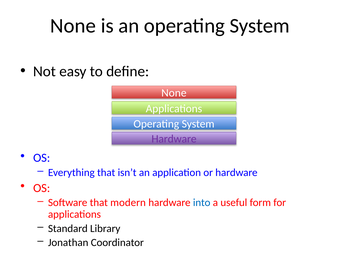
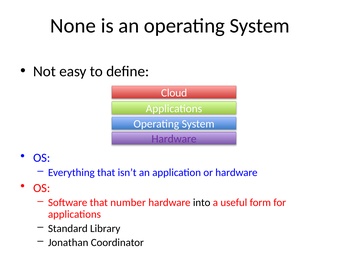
None at (174, 93): None -> Cloud
modern: modern -> number
into colour: blue -> black
